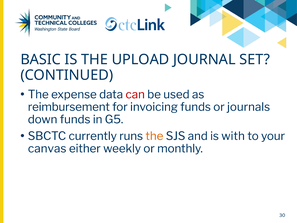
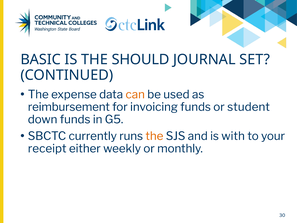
UPLOAD: UPLOAD -> SHOULD
can colour: red -> orange
journals: journals -> student
canvas: canvas -> receipt
